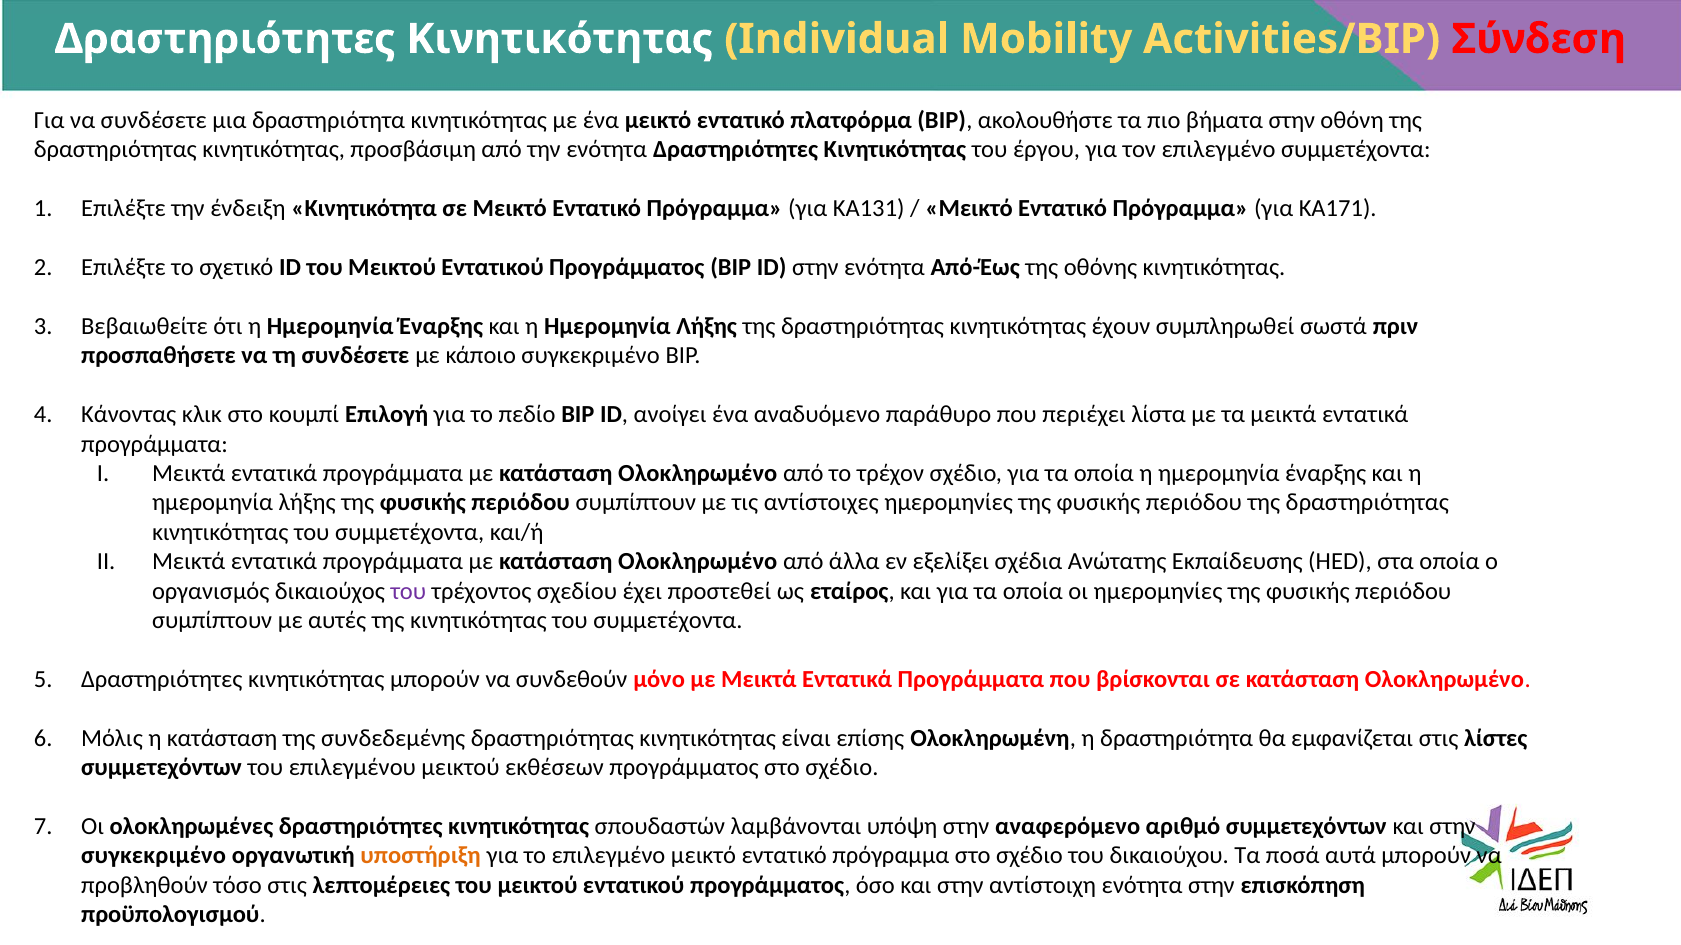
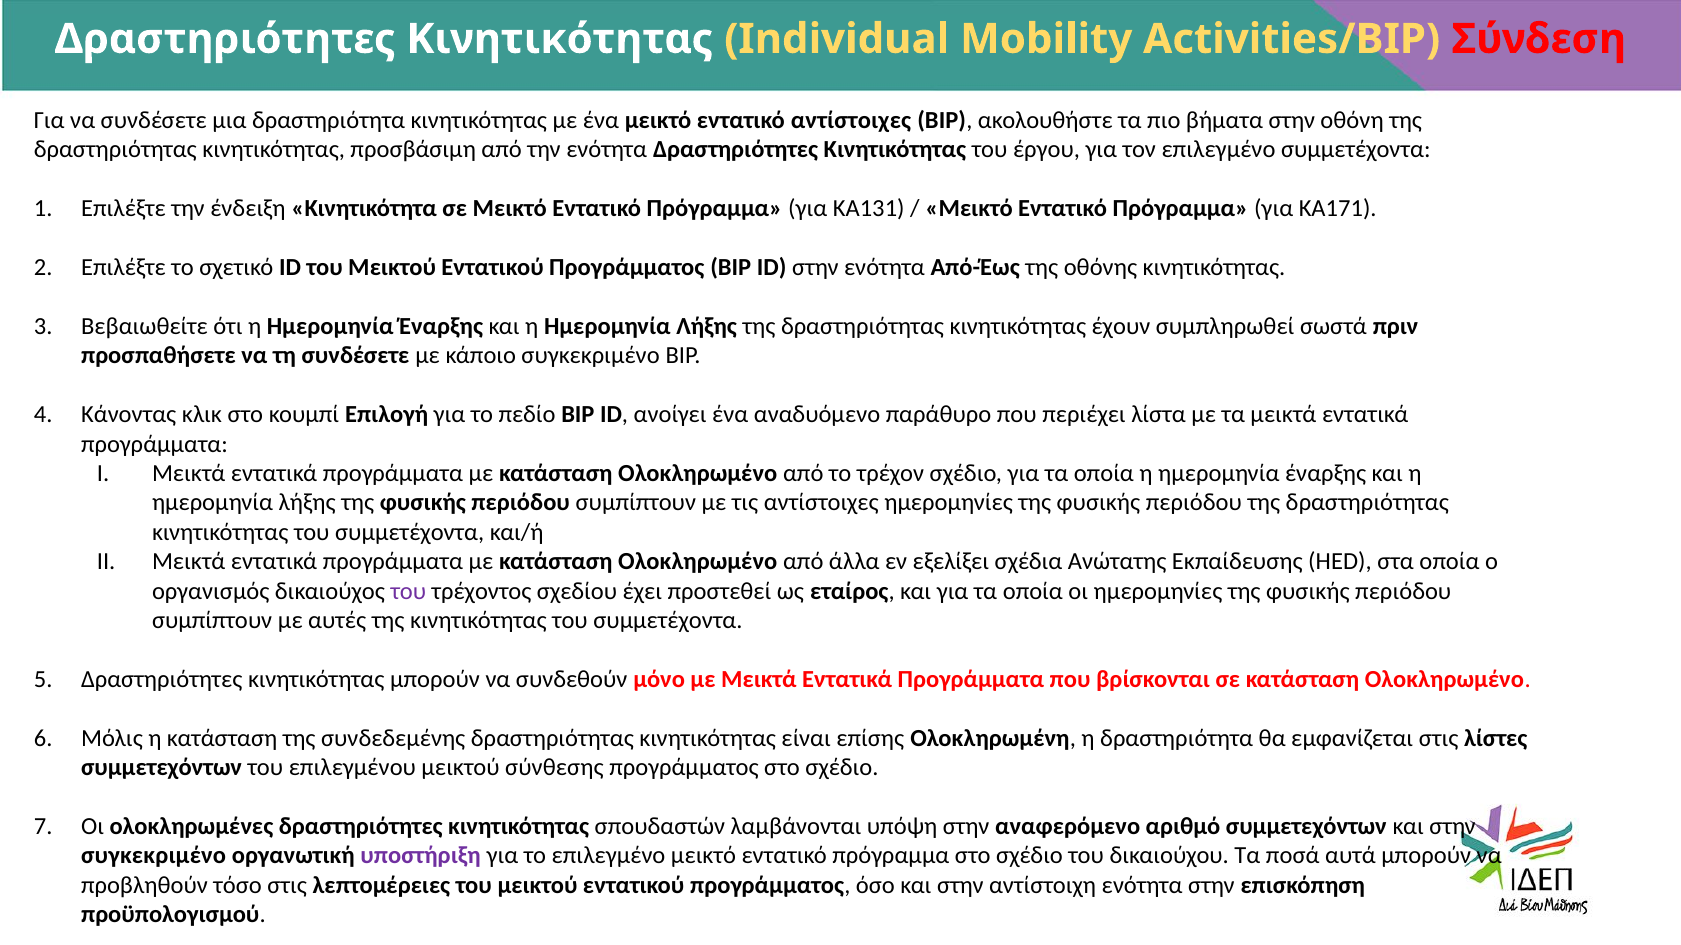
εντατικό πλατφόρμα: πλατφόρμα -> αντίστοιχες
εκθέσεων: εκθέσεων -> σύνθεσης
υποστήριξη colour: orange -> purple
